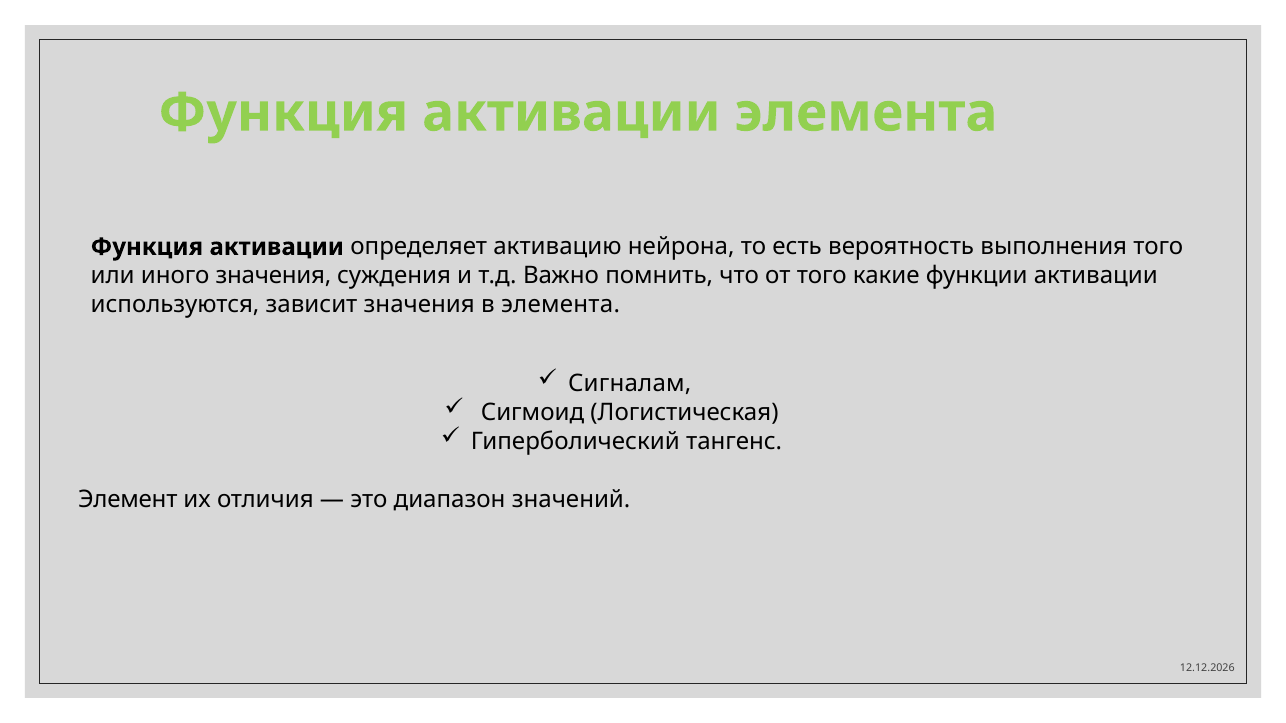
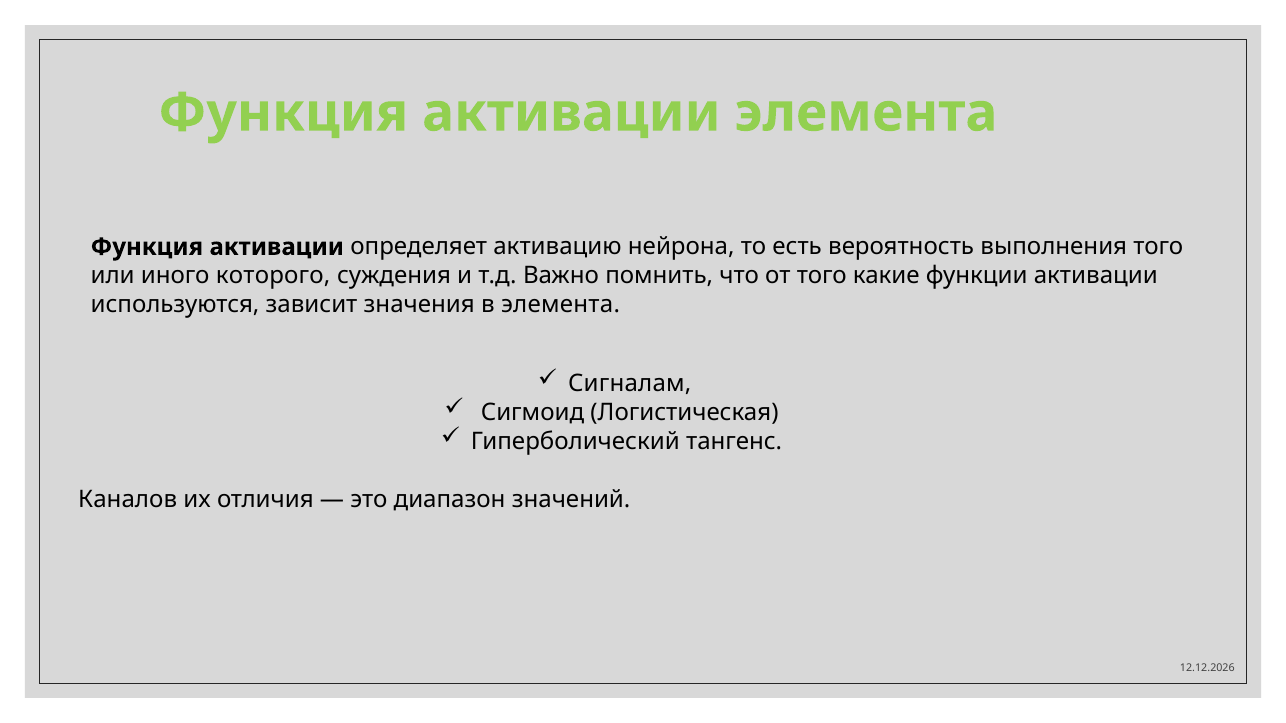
иного значения: значения -> которого
Элемент: Элемент -> Каналов
